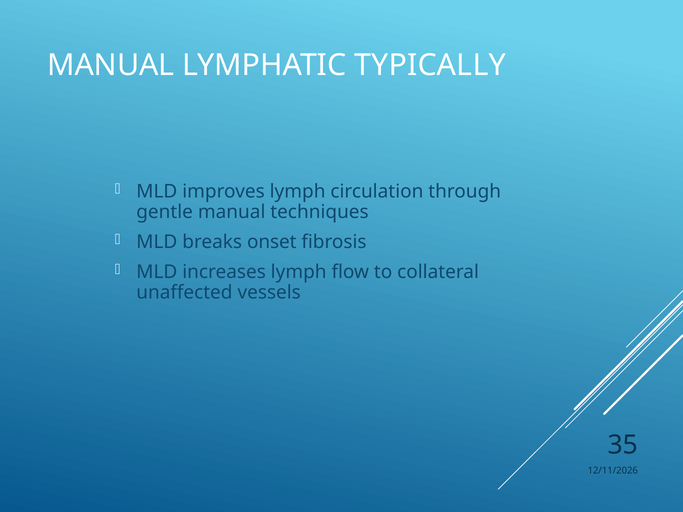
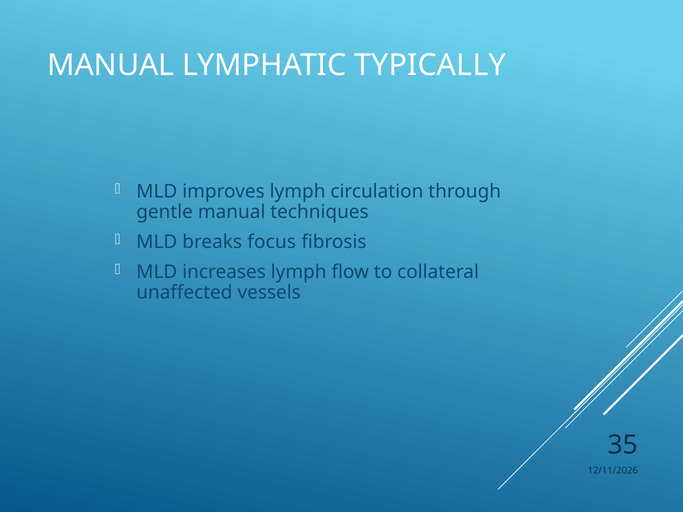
onset: onset -> focus
